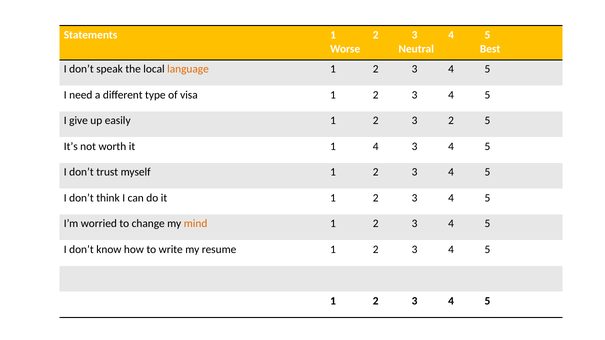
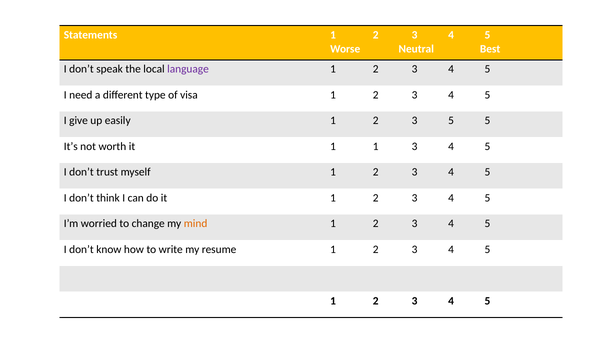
language colour: orange -> purple
3 2: 2 -> 5
4 at (376, 147): 4 -> 1
